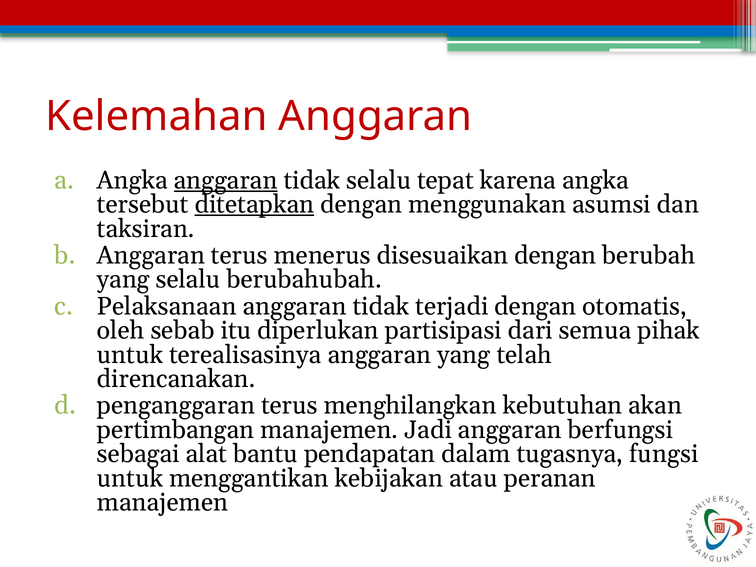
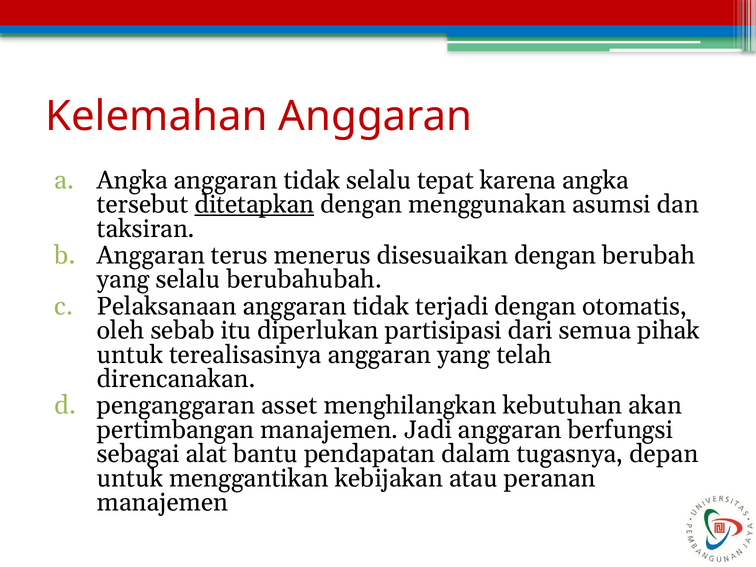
anggaran at (226, 180) underline: present -> none
penganggaran terus: terus -> asset
fungsi: fungsi -> depan
